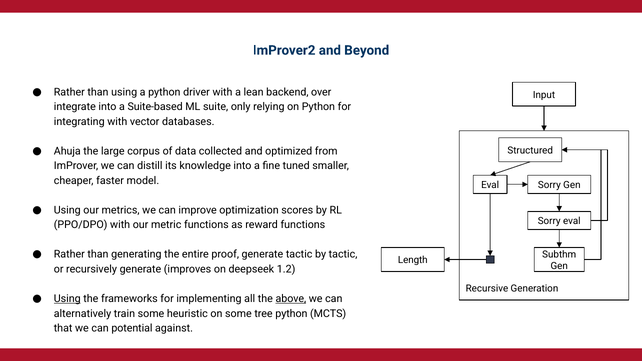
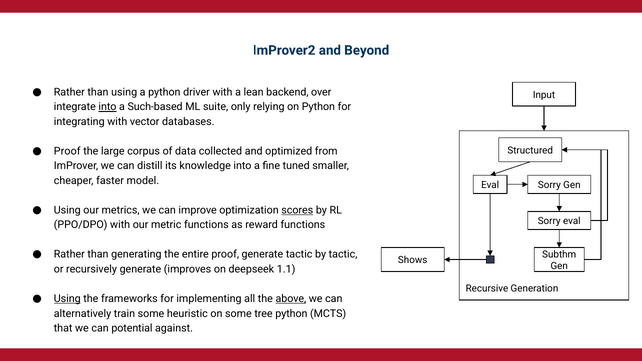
into at (107, 107) underline: none -> present
Suite-based: Suite-based -> Such-based
Ahuja at (67, 151): Ahuja -> Proof
scores underline: none -> present
Length: Length -> Shows
1.2: 1.2 -> 1.1
